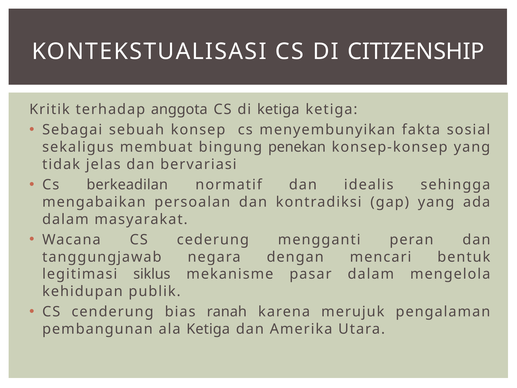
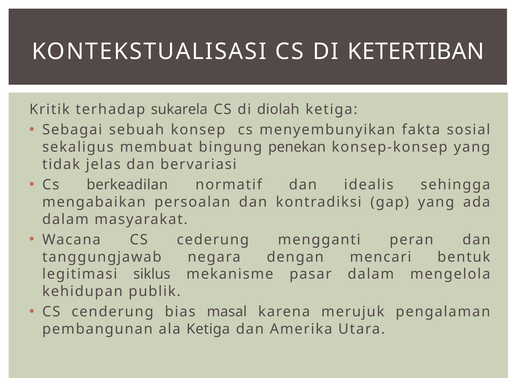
CITIZENSHIP: CITIZENSHIP -> KETERTIBAN
anggota: anggota -> sukarela
di ketiga: ketiga -> diolah
ranah: ranah -> masal
